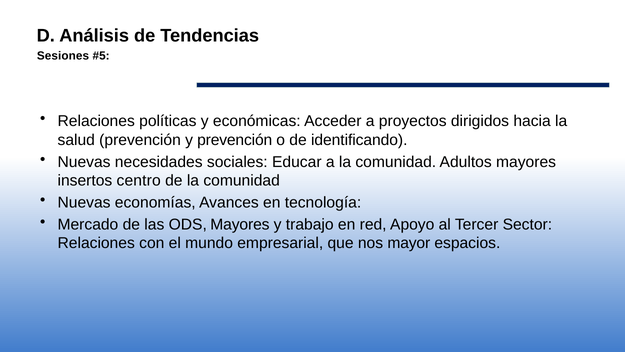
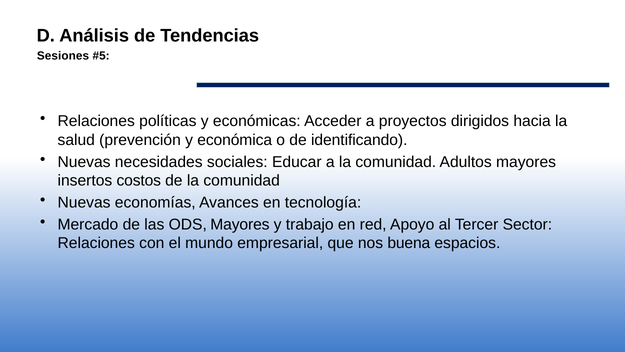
y prevención: prevención -> económica
centro: centro -> costos
mayor: mayor -> buena
